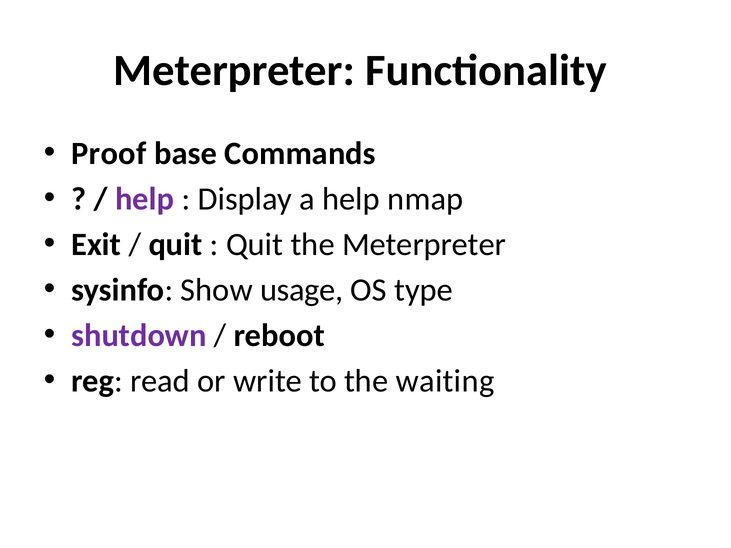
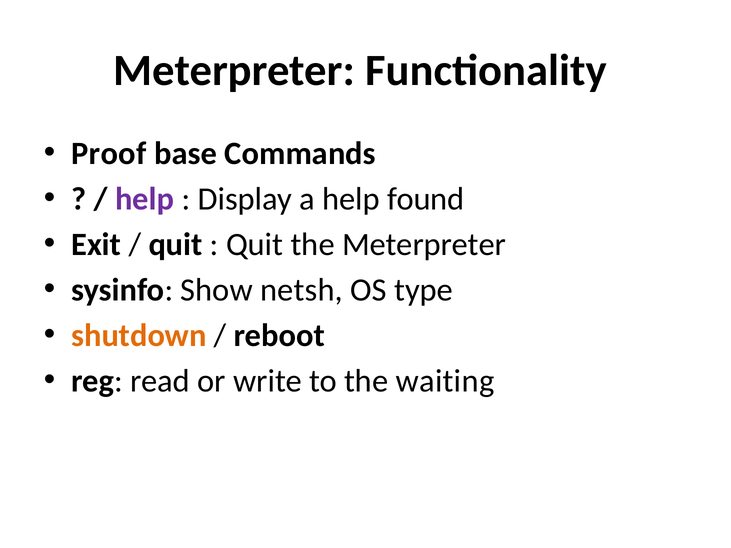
nmap: nmap -> found
usage: usage -> netsh
shutdown colour: purple -> orange
